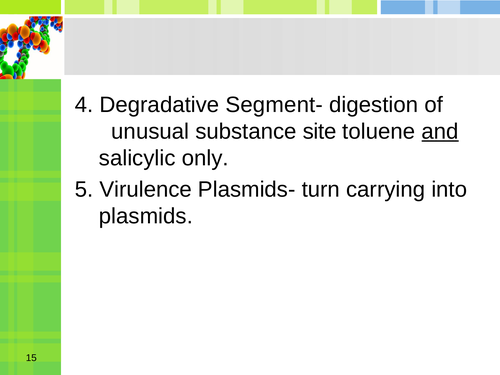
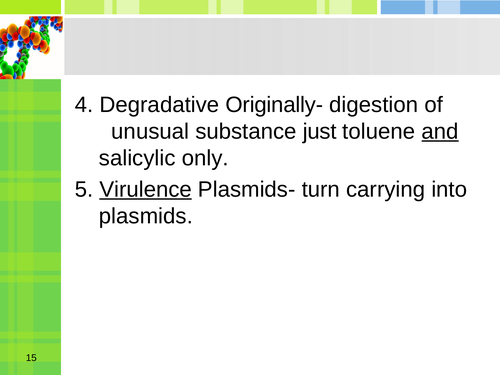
Segment-: Segment- -> Originally-
site: site -> just
Virulence underline: none -> present
